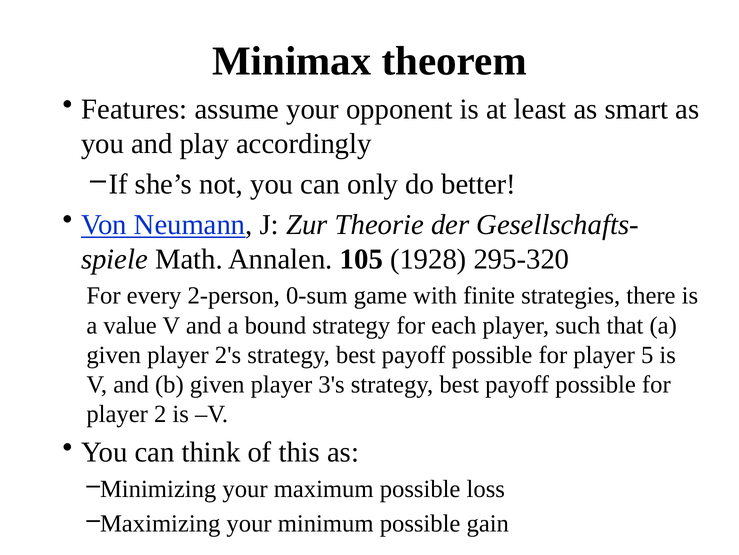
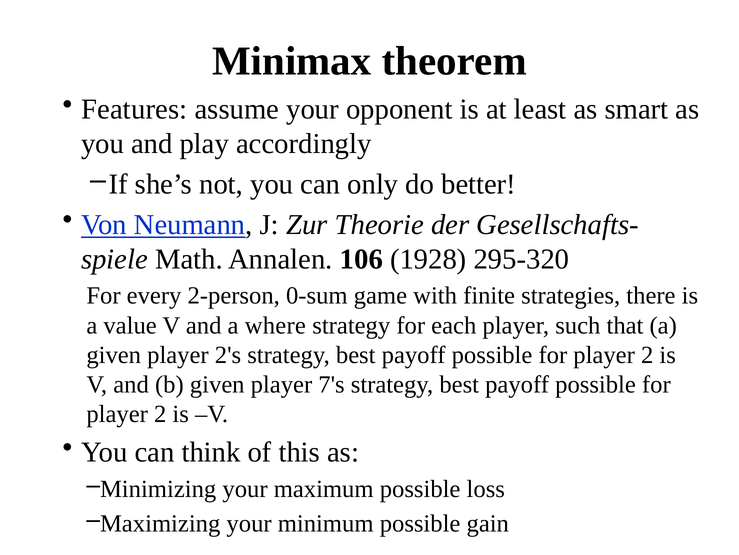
105: 105 -> 106
bound: bound -> where
5 at (647, 355): 5 -> 2
3's: 3's -> 7's
